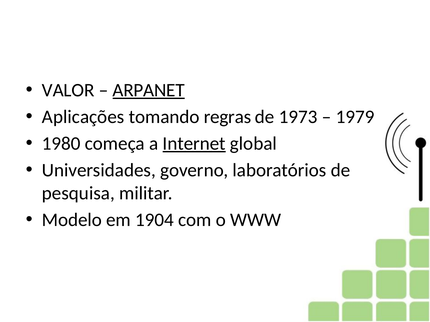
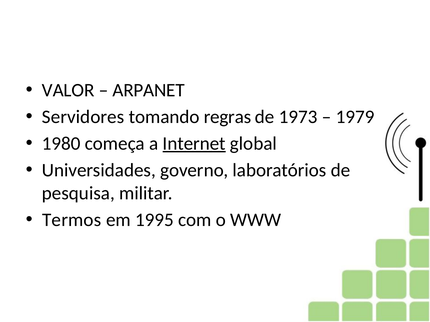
ARPANET underline: present -> none
Aplicações: Aplicações -> Servidores
Modelo: Modelo -> Termos
1904: 1904 -> 1995
